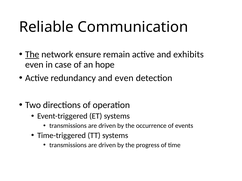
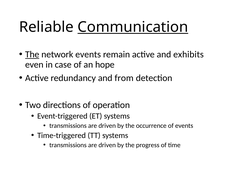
Communication underline: none -> present
network ensure: ensure -> events
and even: even -> from
